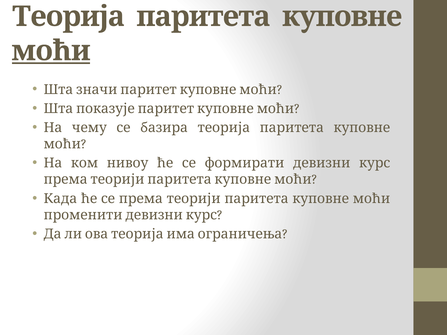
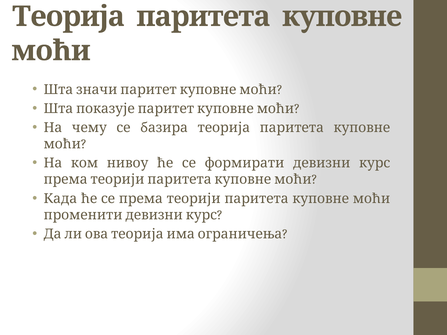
моћи at (51, 51) underline: present -> none
